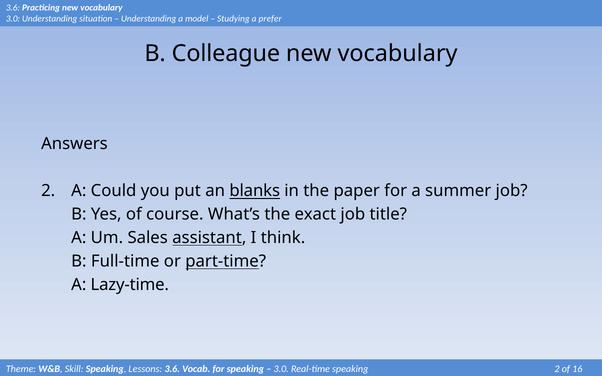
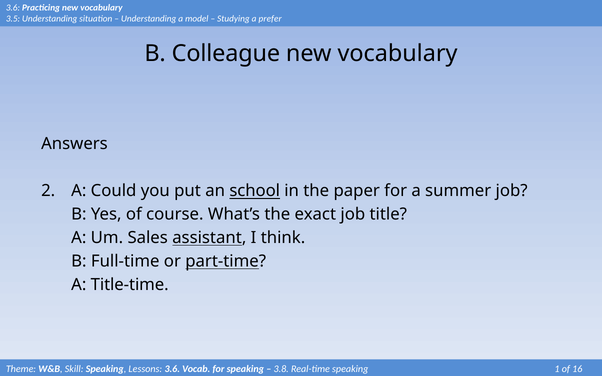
3.0 at (13, 19): 3.0 -> 3.5
blanks: blanks -> school
Lazy-time: Lazy-time -> Title-time
3.0 at (281, 369): 3.0 -> 3.8
speaking 2: 2 -> 1
